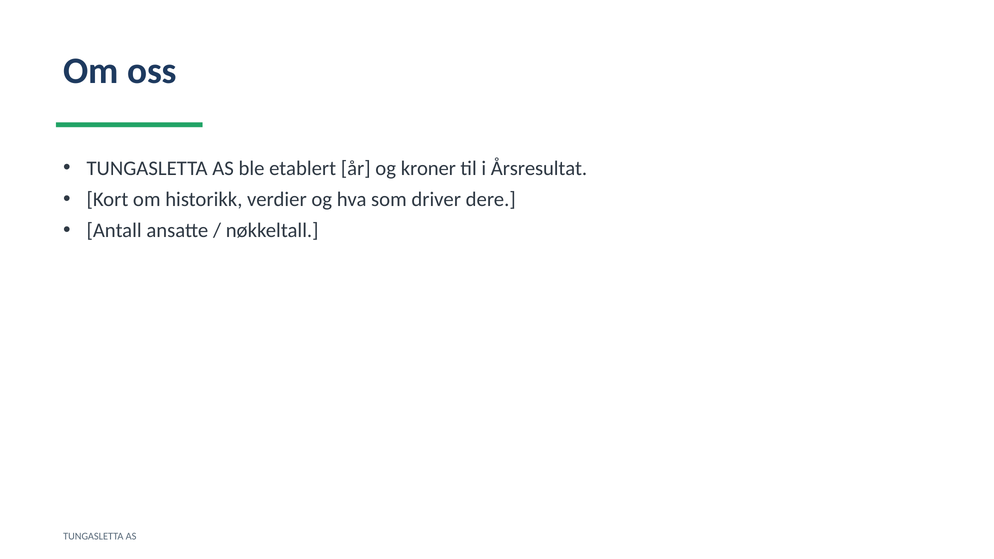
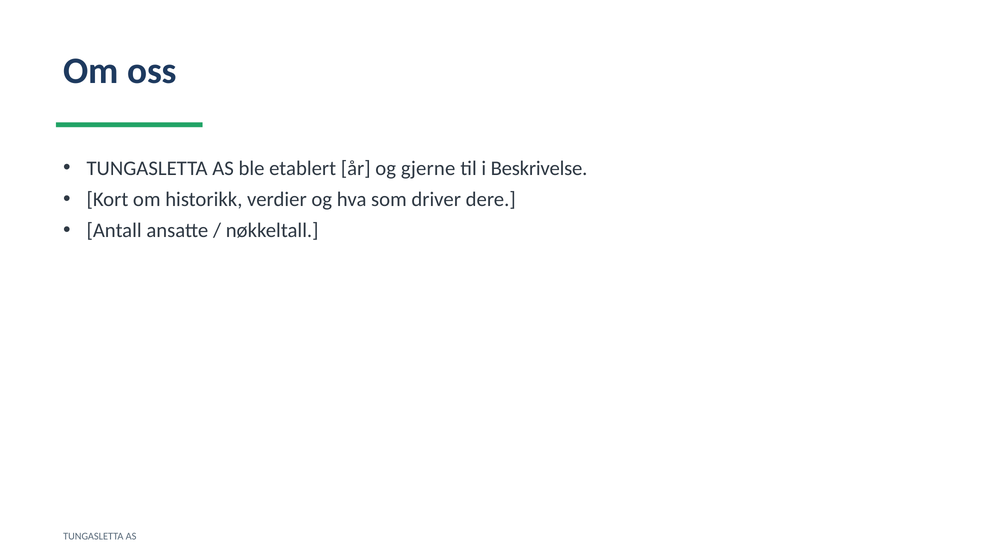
kroner: kroner -> gjerne
Årsresultat: Årsresultat -> Beskrivelse
